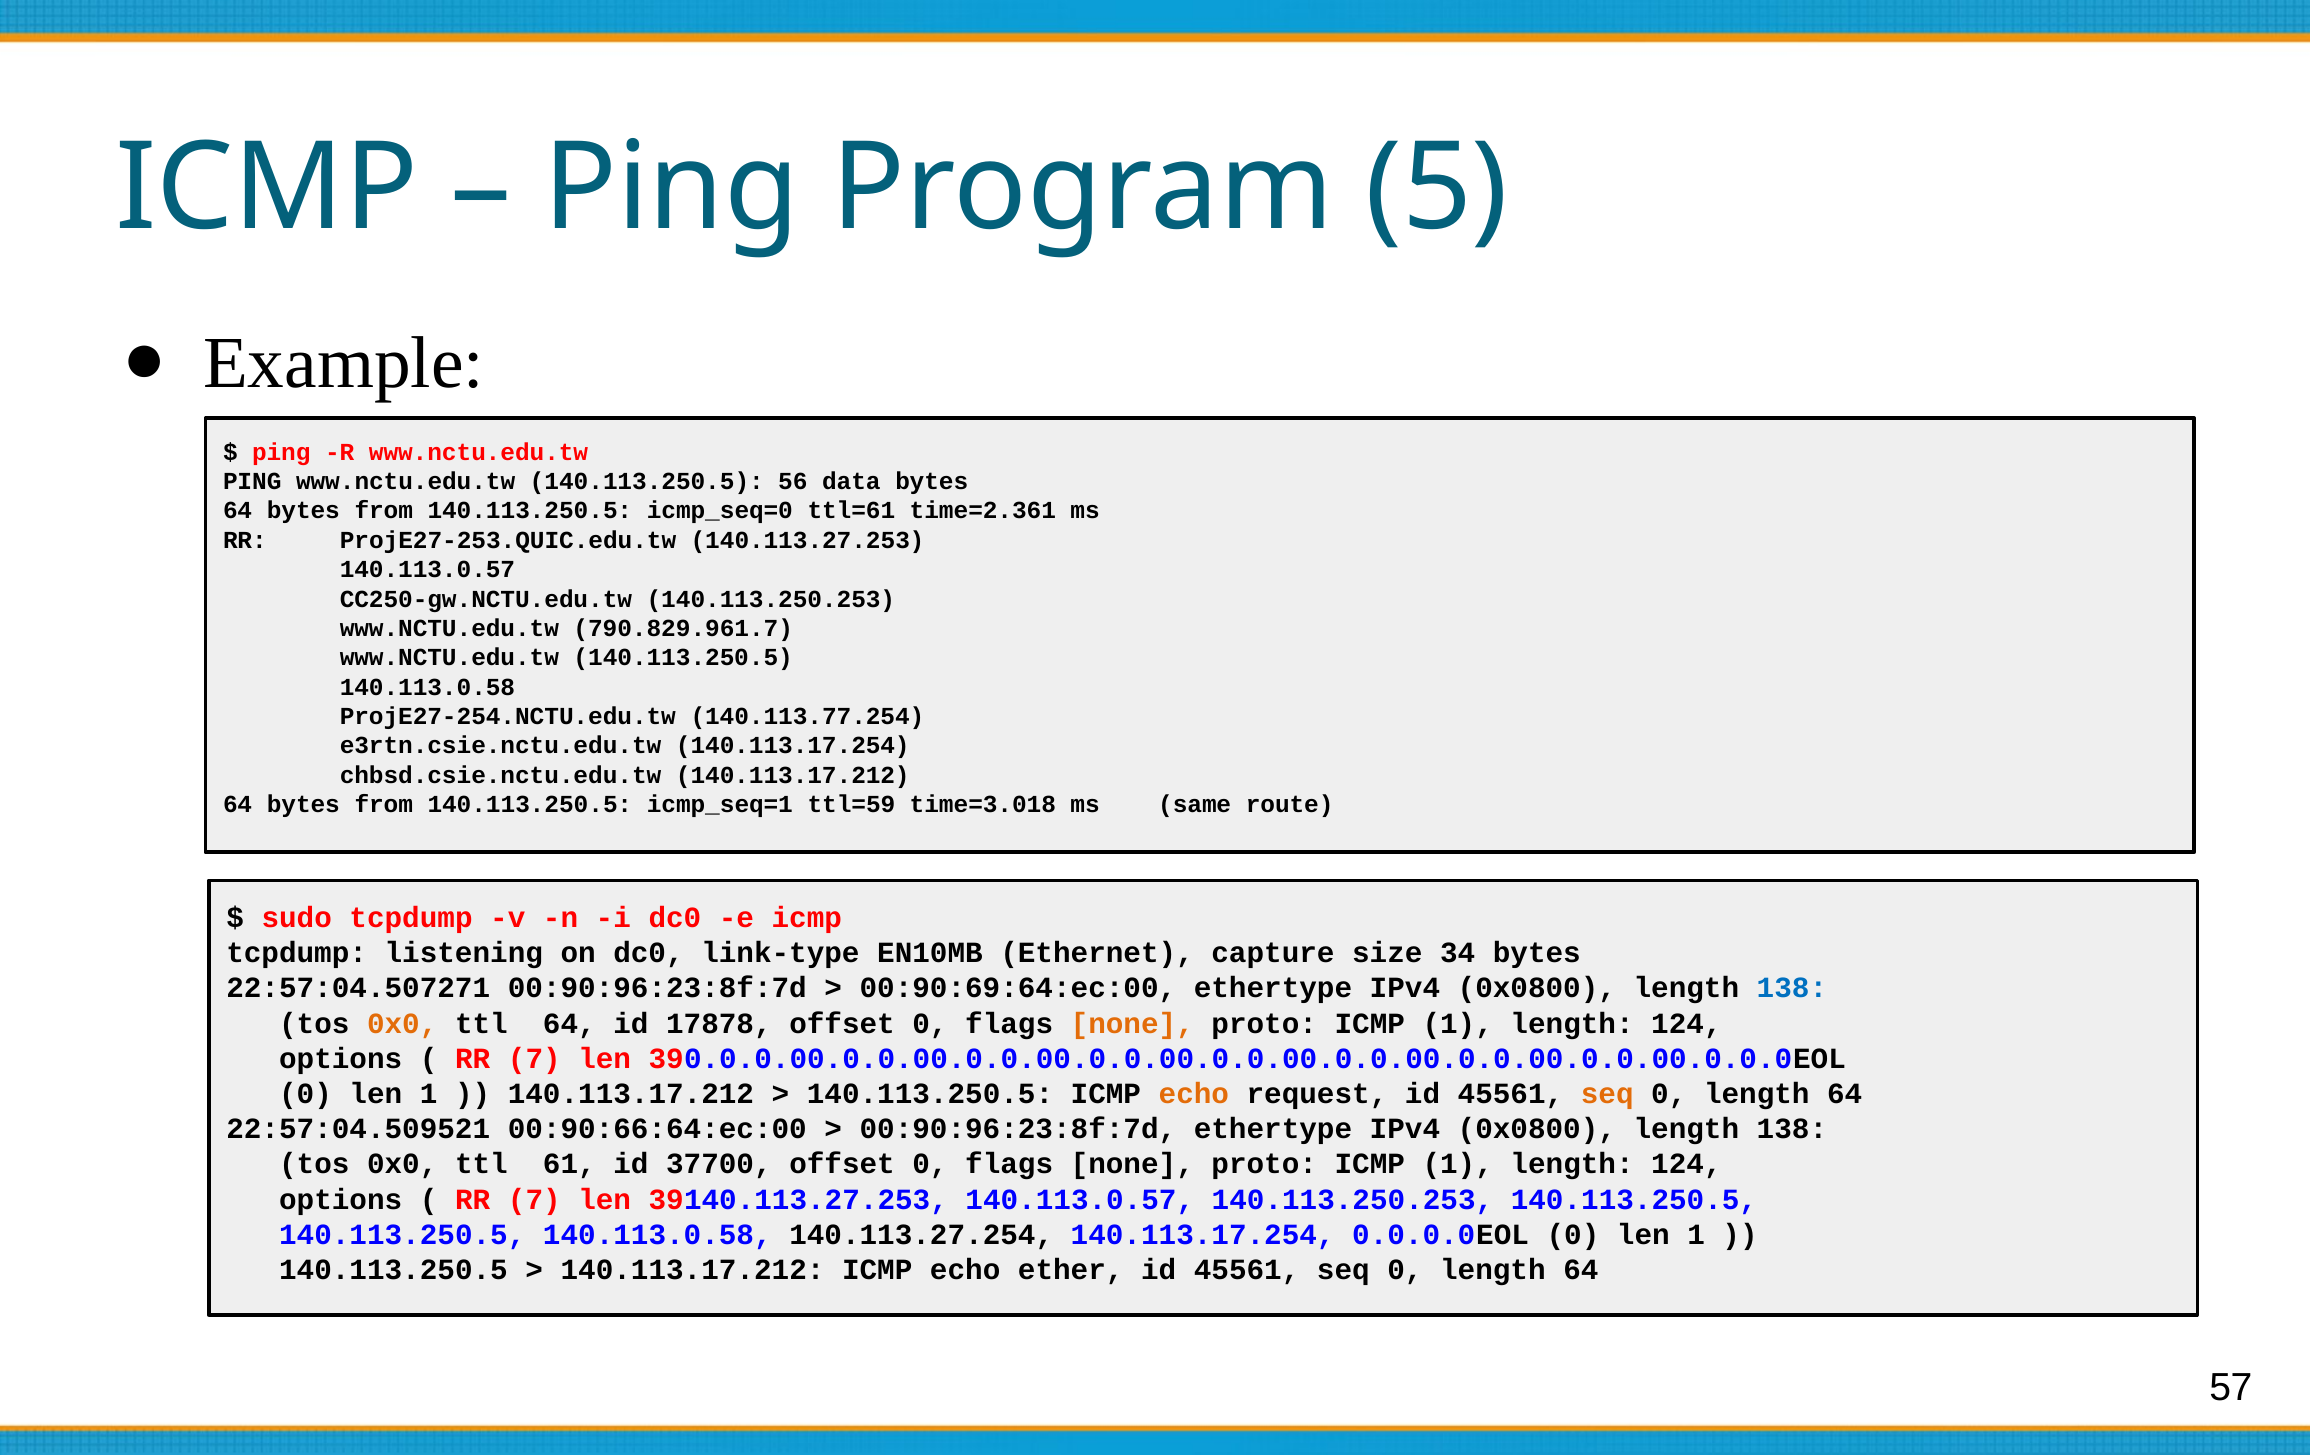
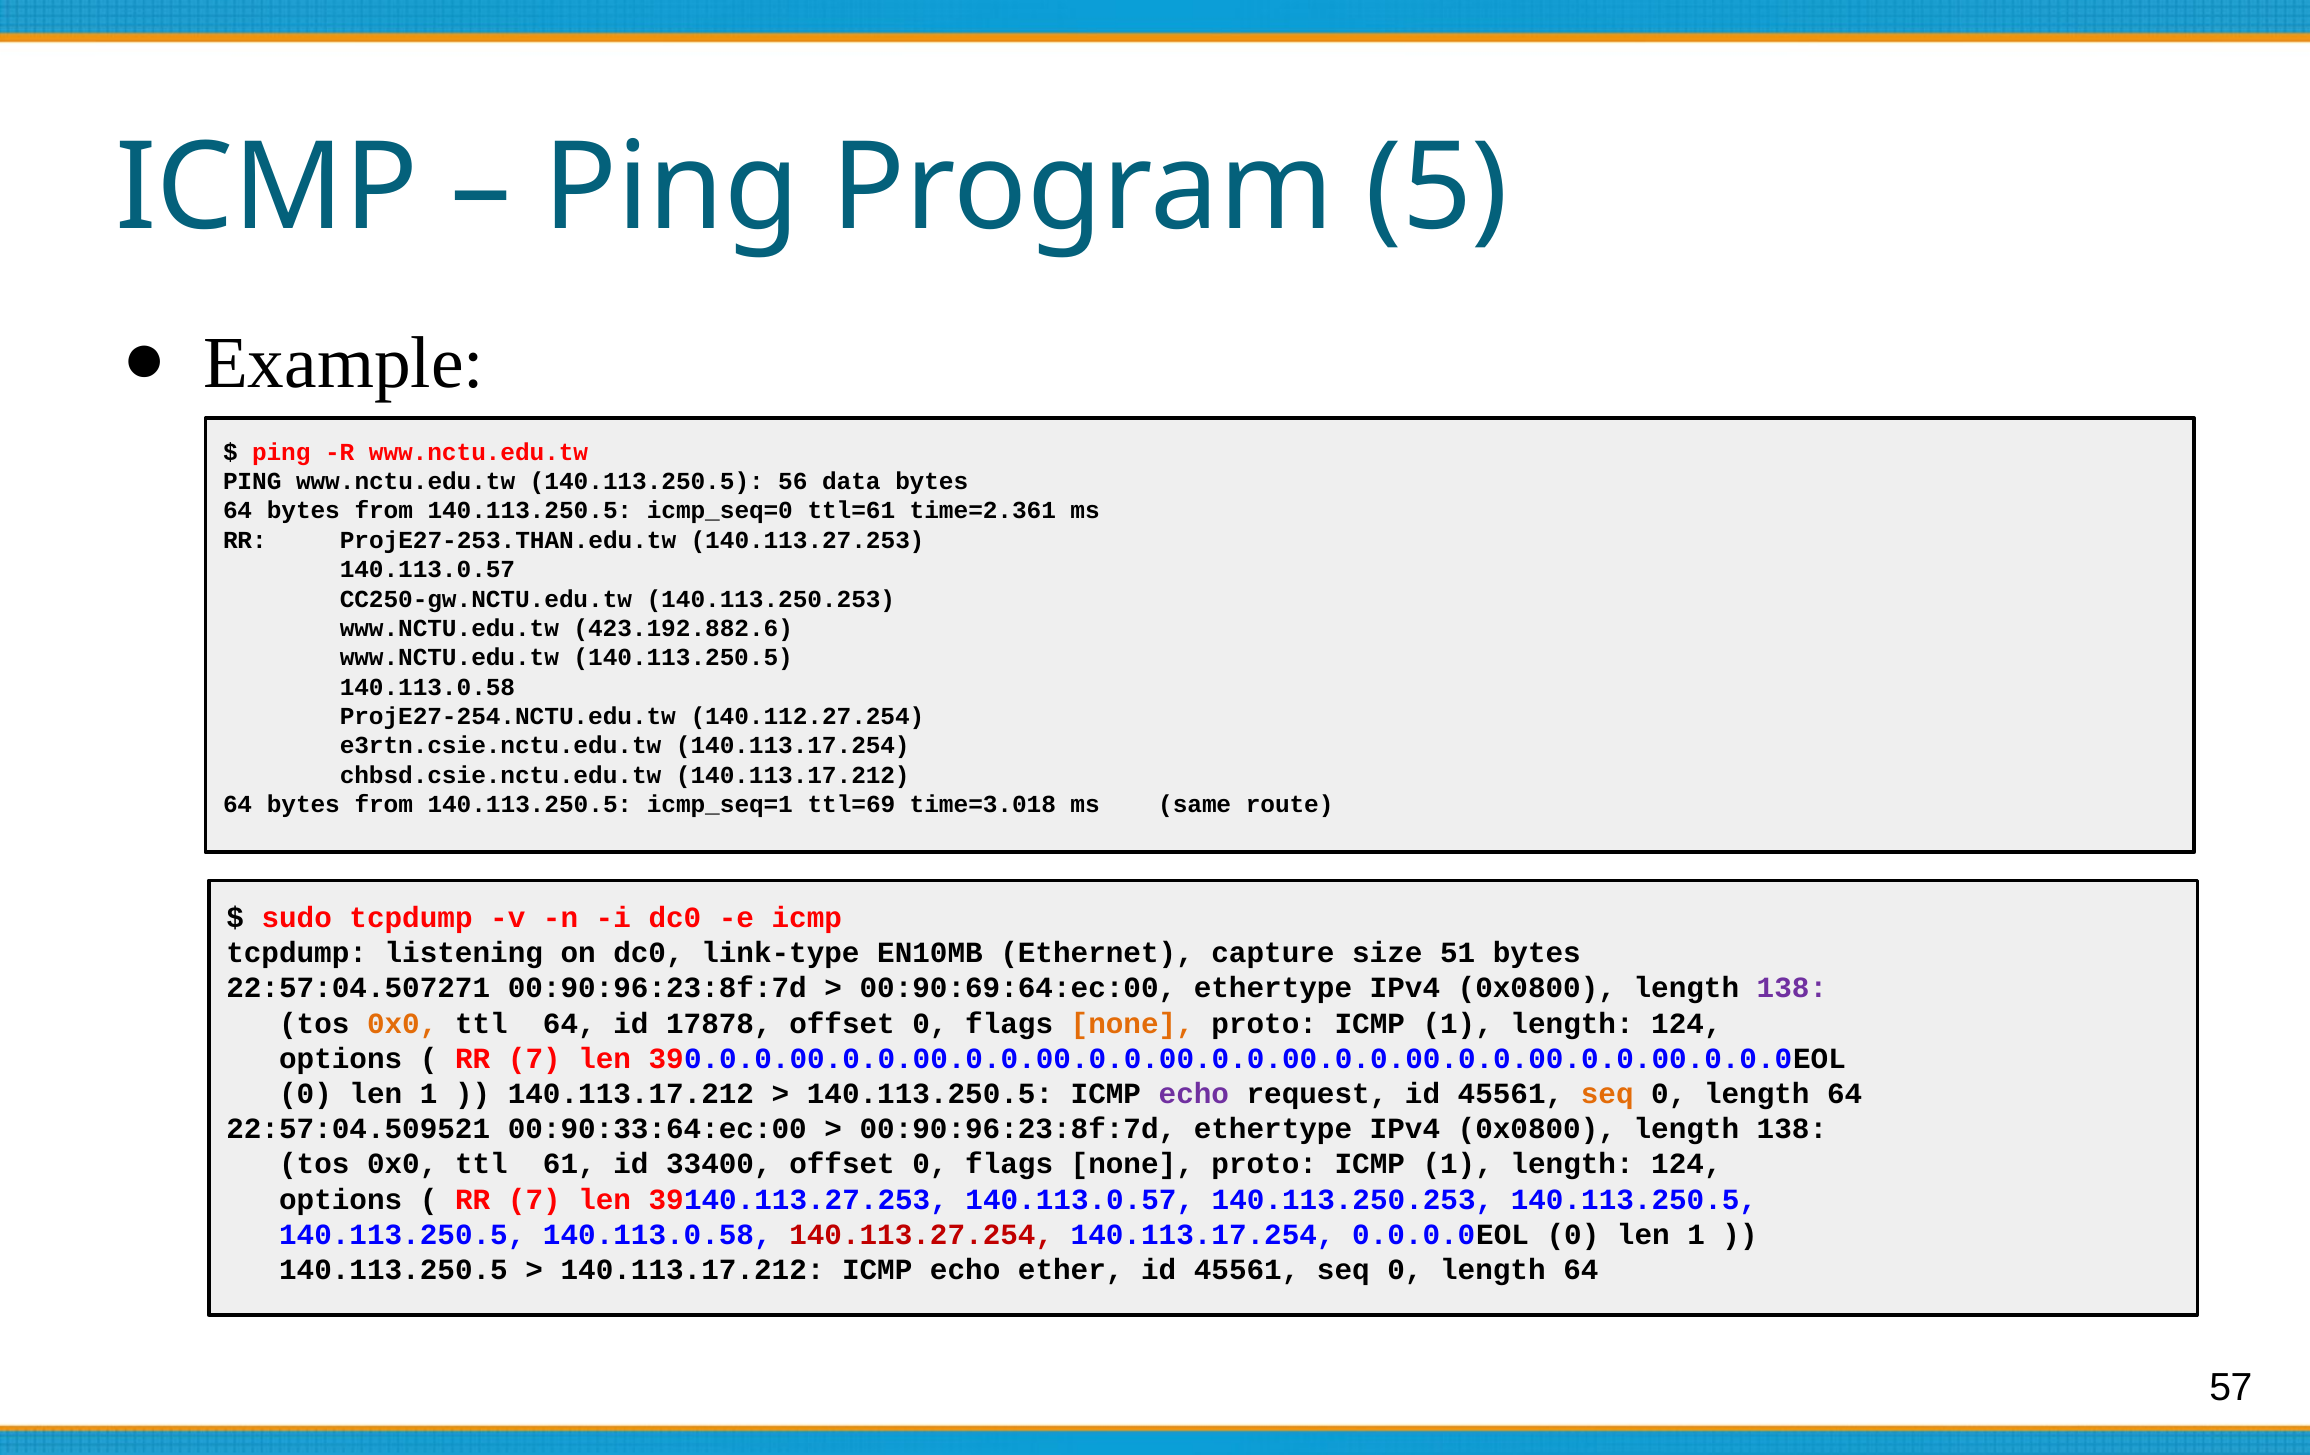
ProjE27-253.QUIC.edu.tw: ProjE27-253.QUIC.edu.tw -> ProjE27-253.THAN.edu.tw
790.829.961.7: 790.829.961.7 -> 423.192.882.6
140.113.77.254: 140.113.77.254 -> 140.112.27.254
ttl=59: ttl=59 -> ttl=69
34: 34 -> 51
138 at (1792, 989) colour: blue -> purple
echo at (1194, 1094) colour: orange -> purple
00:90:66:64:ec:00: 00:90:66:64:ec:00 -> 00:90:33:64:ec:00
37700: 37700 -> 33400
140.113.27.254 colour: black -> red
